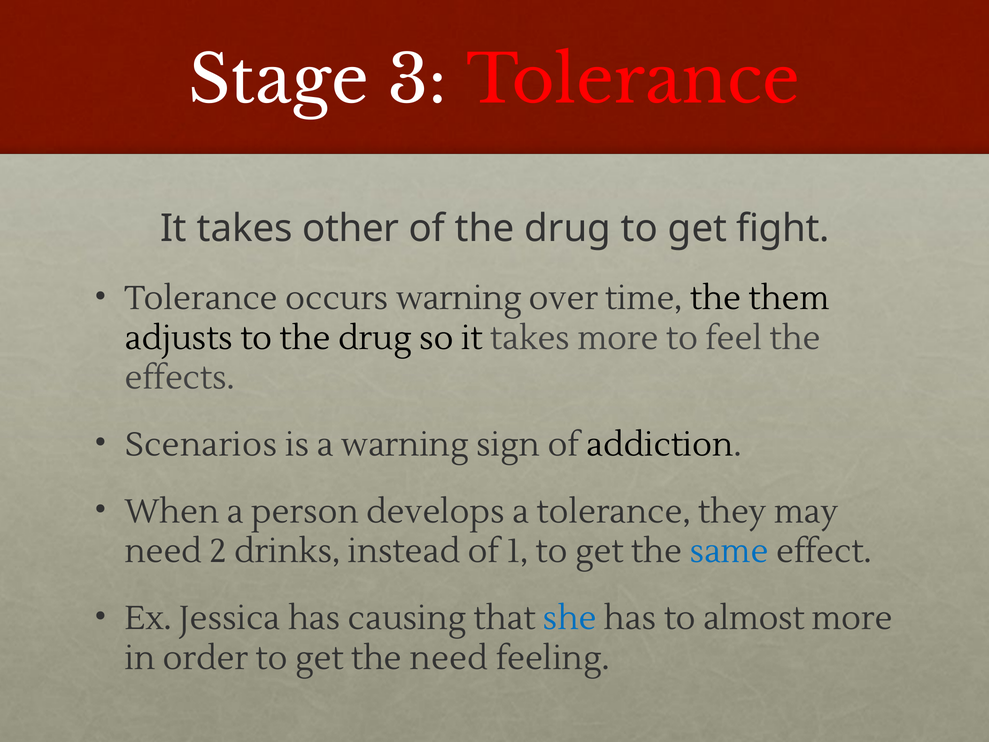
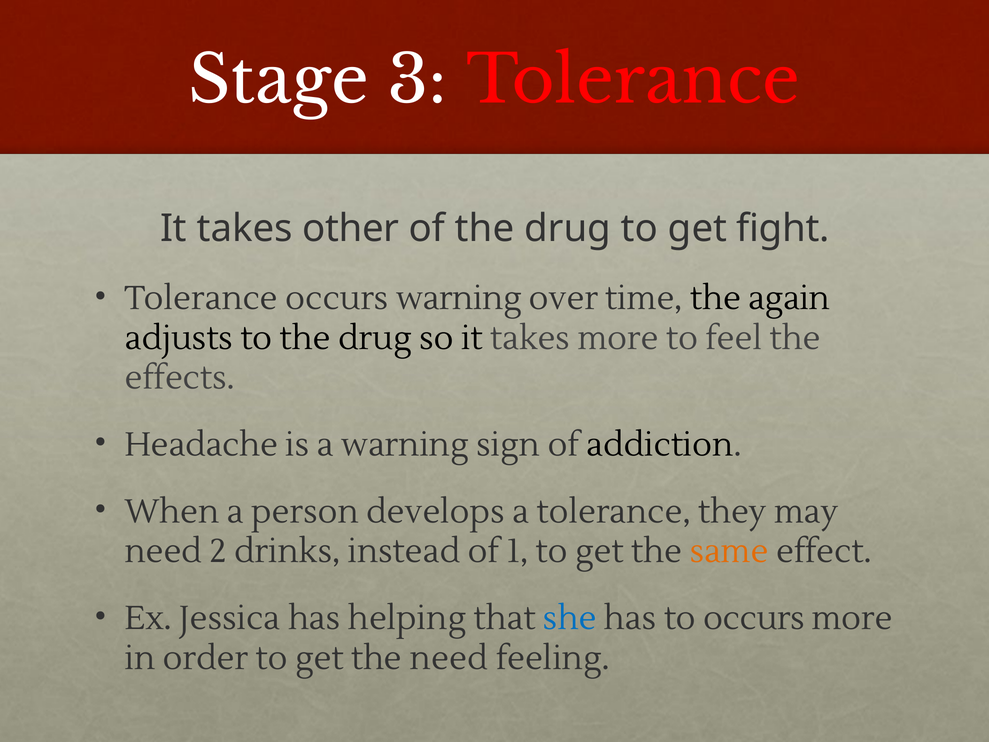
them: them -> again
Scenarios: Scenarios -> Headache
same colour: blue -> orange
causing: causing -> helping
to almost: almost -> occurs
